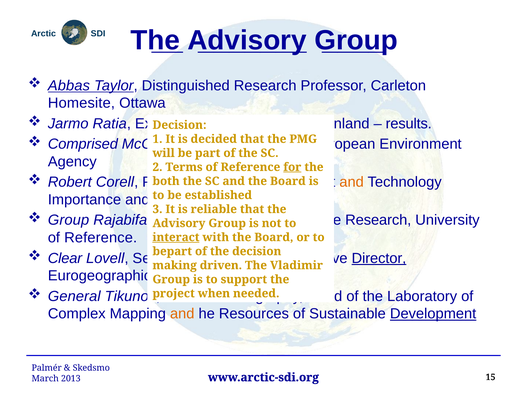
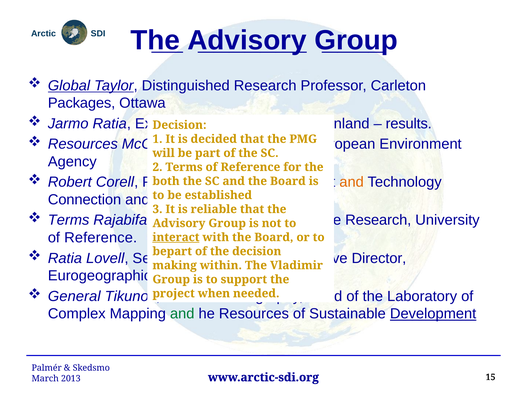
Abbas at (69, 86): Abbas -> Global
Homesite: Homesite -> Packages
Comprised at (83, 144): Comprised -> Resources
for underline: present -> none
Importance: Importance -> Connection
Group at (69, 220): Group -> Terms
Clear at (65, 258): Clear -> Ratia
Director at (379, 258) underline: present -> none
driven: driven -> within
and at (182, 314) colour: orange -> green
